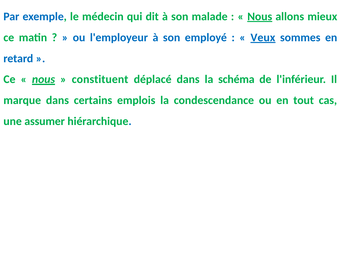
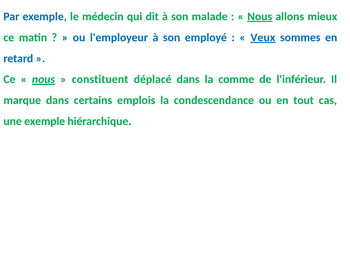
schéma: schéma -> comme
une assumer: assumer -> exemple
